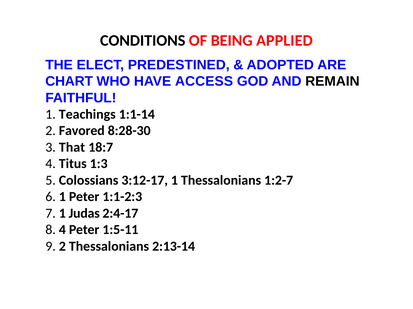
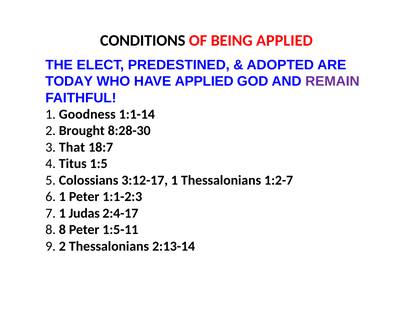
CHART: CHART -> TODAY
HAVE ACCESS: ACCESS -> APPLIED
REMAIN colour: black -> purple
Teachings: Teachings -> Goodness
Favored: Favored -> Brought
1:3: 1:3 -> 1:5
8 4: 4 -> 8
